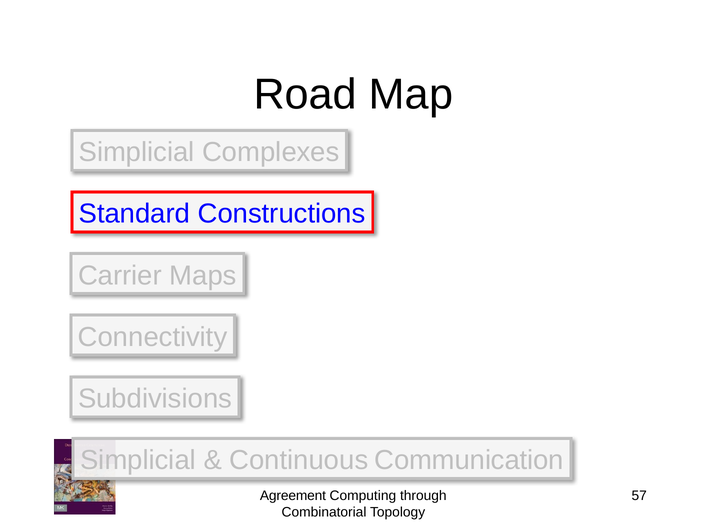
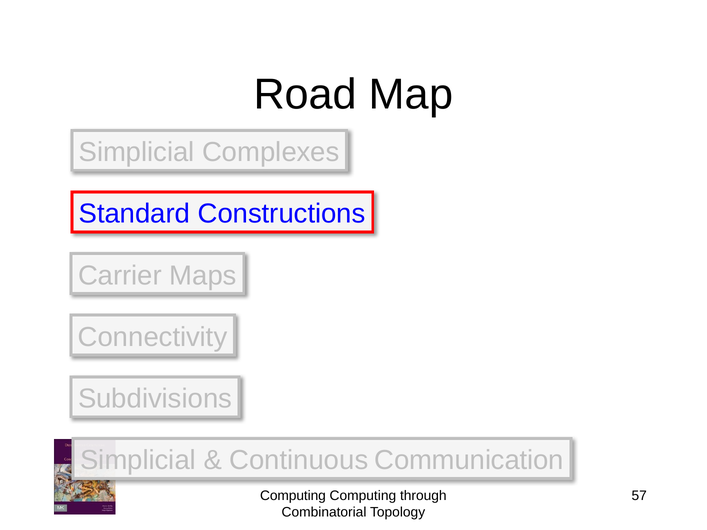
Agreement at (293, 496): Agreement -> Computing
